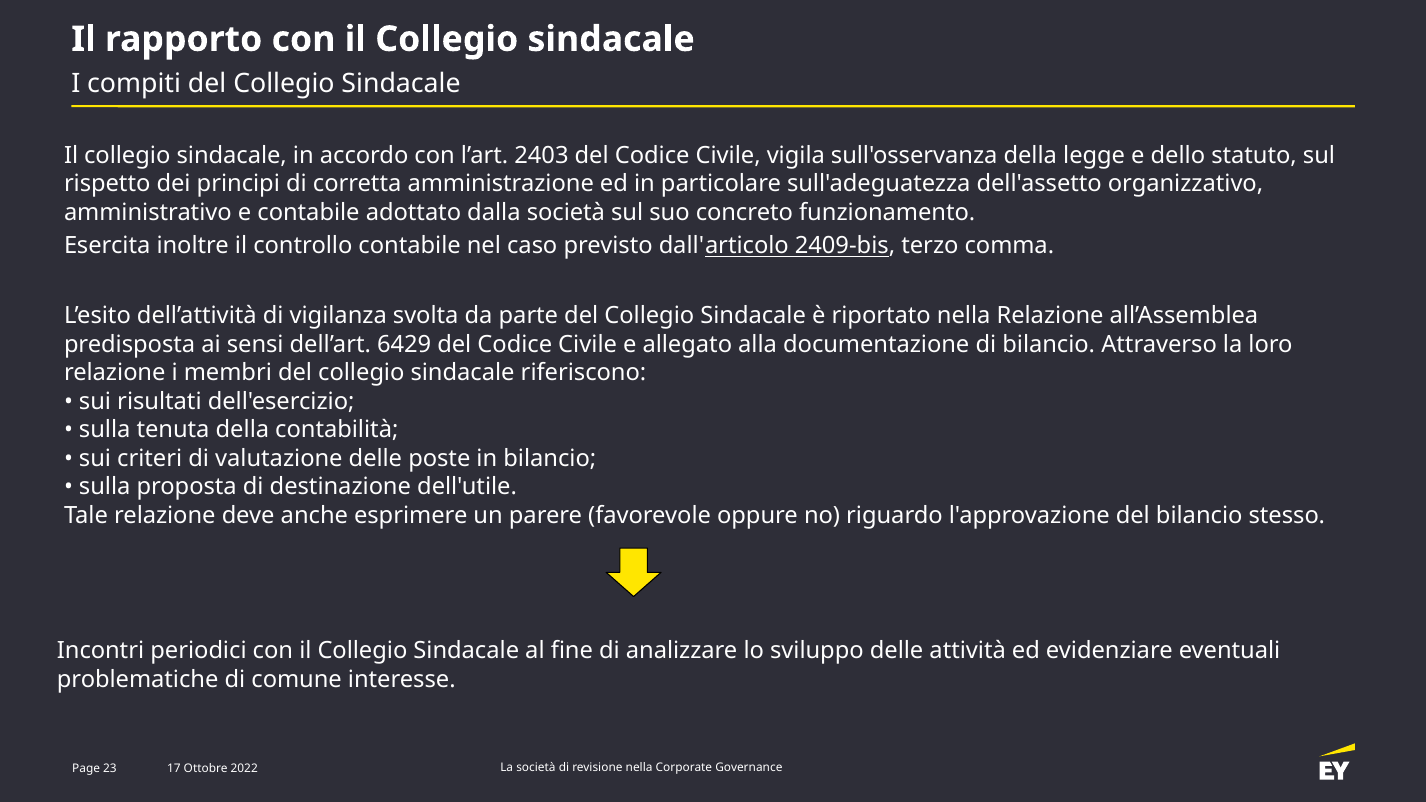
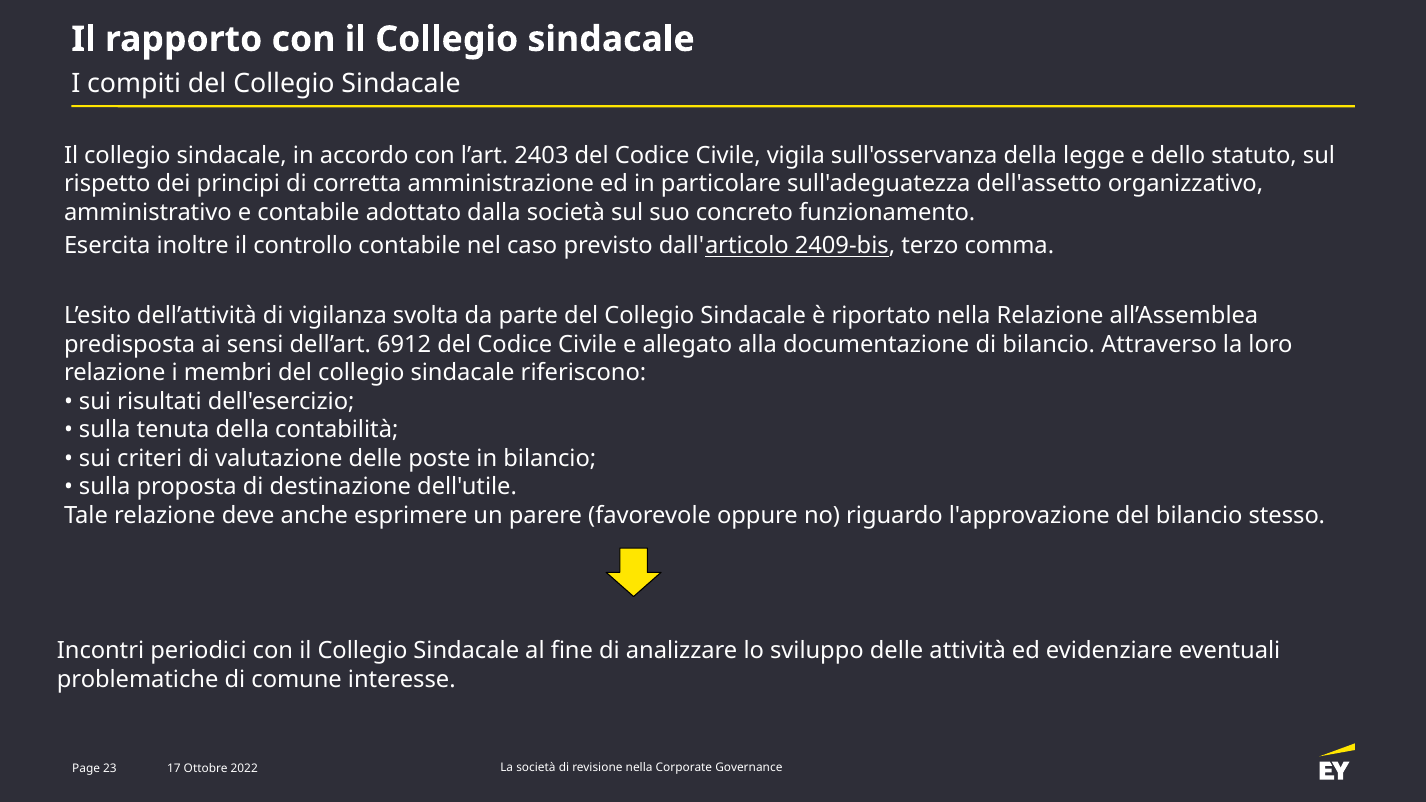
6429: 6429 -> 6912
